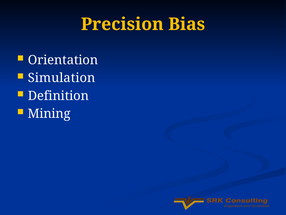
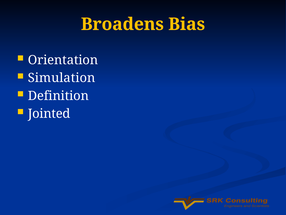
Precision: Precision -> Broadens
Mining: Mining -> Jointed
